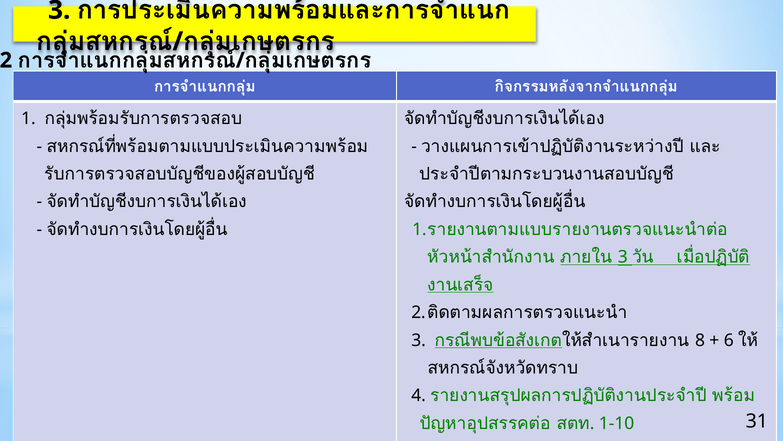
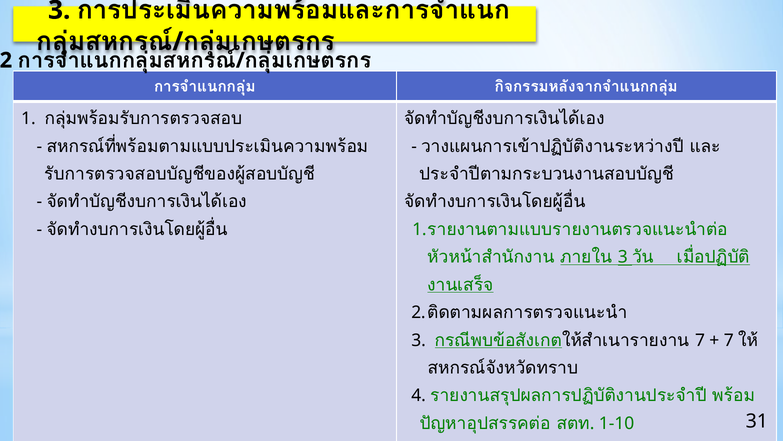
8 at (700, 340): 8 -> 7
6 at (729, 340): 6 -> 7
